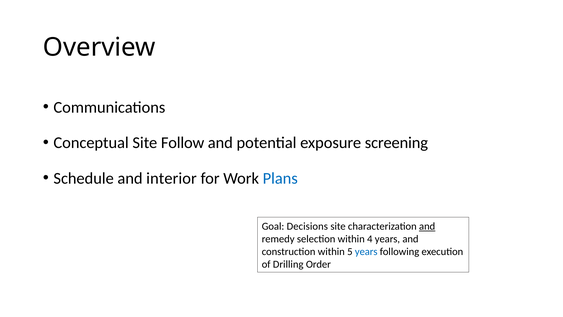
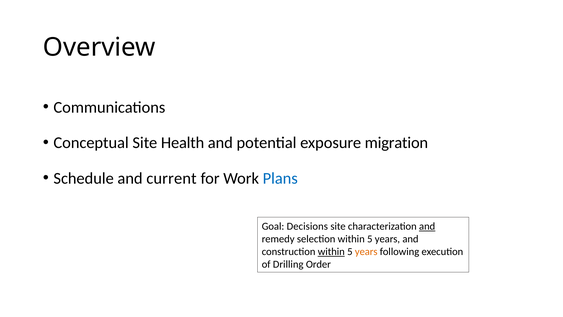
Follow: Follow -> Health
screening: screening -> migration
interior: interior -> current
selection within 4: 4 -> 5
within at (331, 252) underline: none -> present
years at (366, 252) colour: blue -> orange
